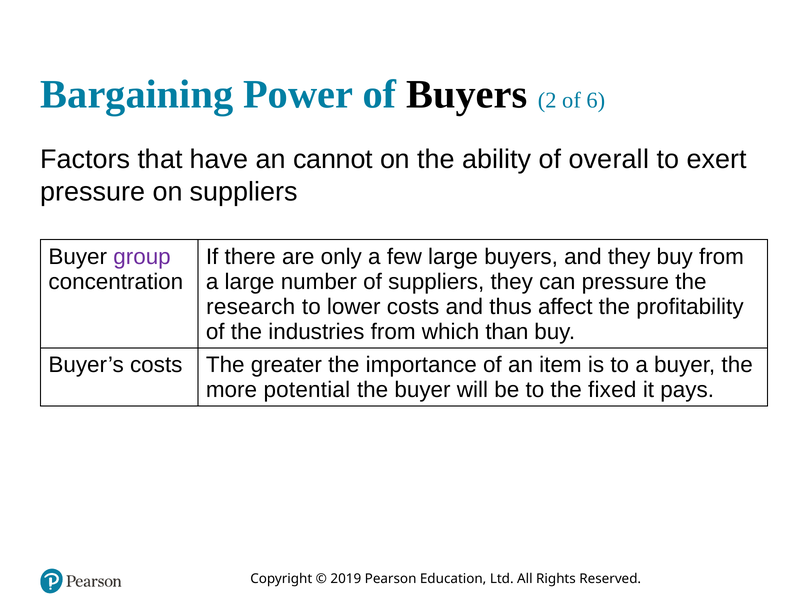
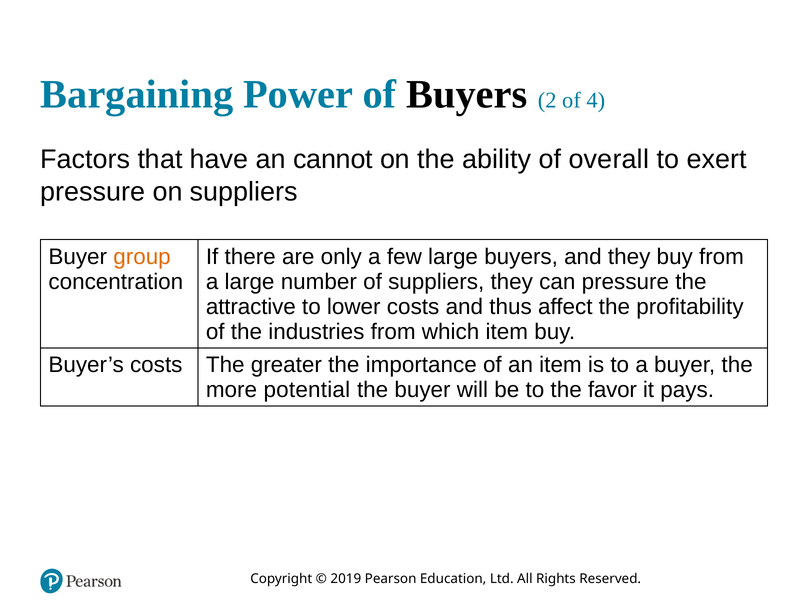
6: 6 -> 4
group colour: purple -> orange
research: research -> attractive
which than: than -> item
fixed: fixed -> favor
